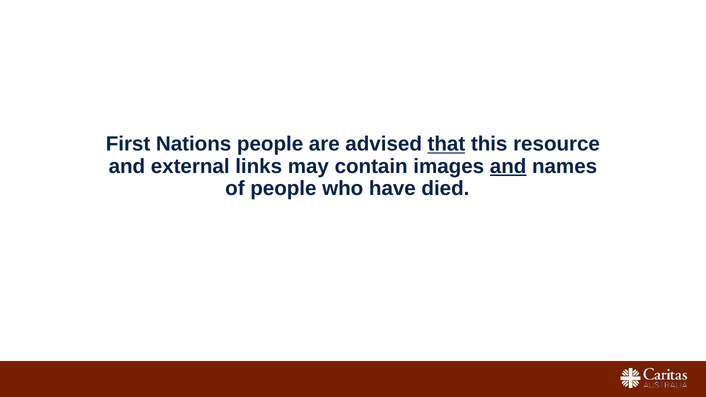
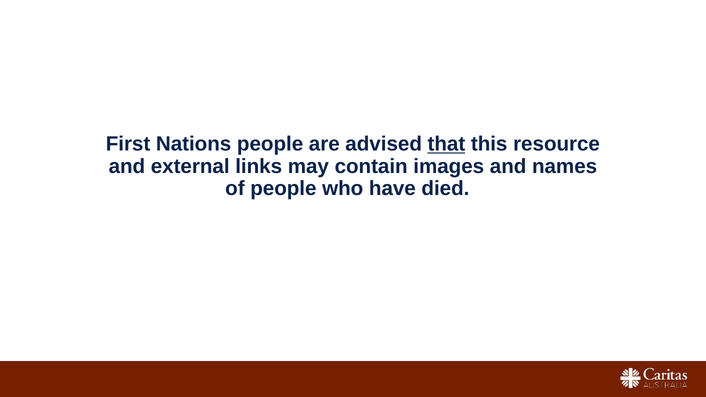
and at (508, 166) underline: present -> none
